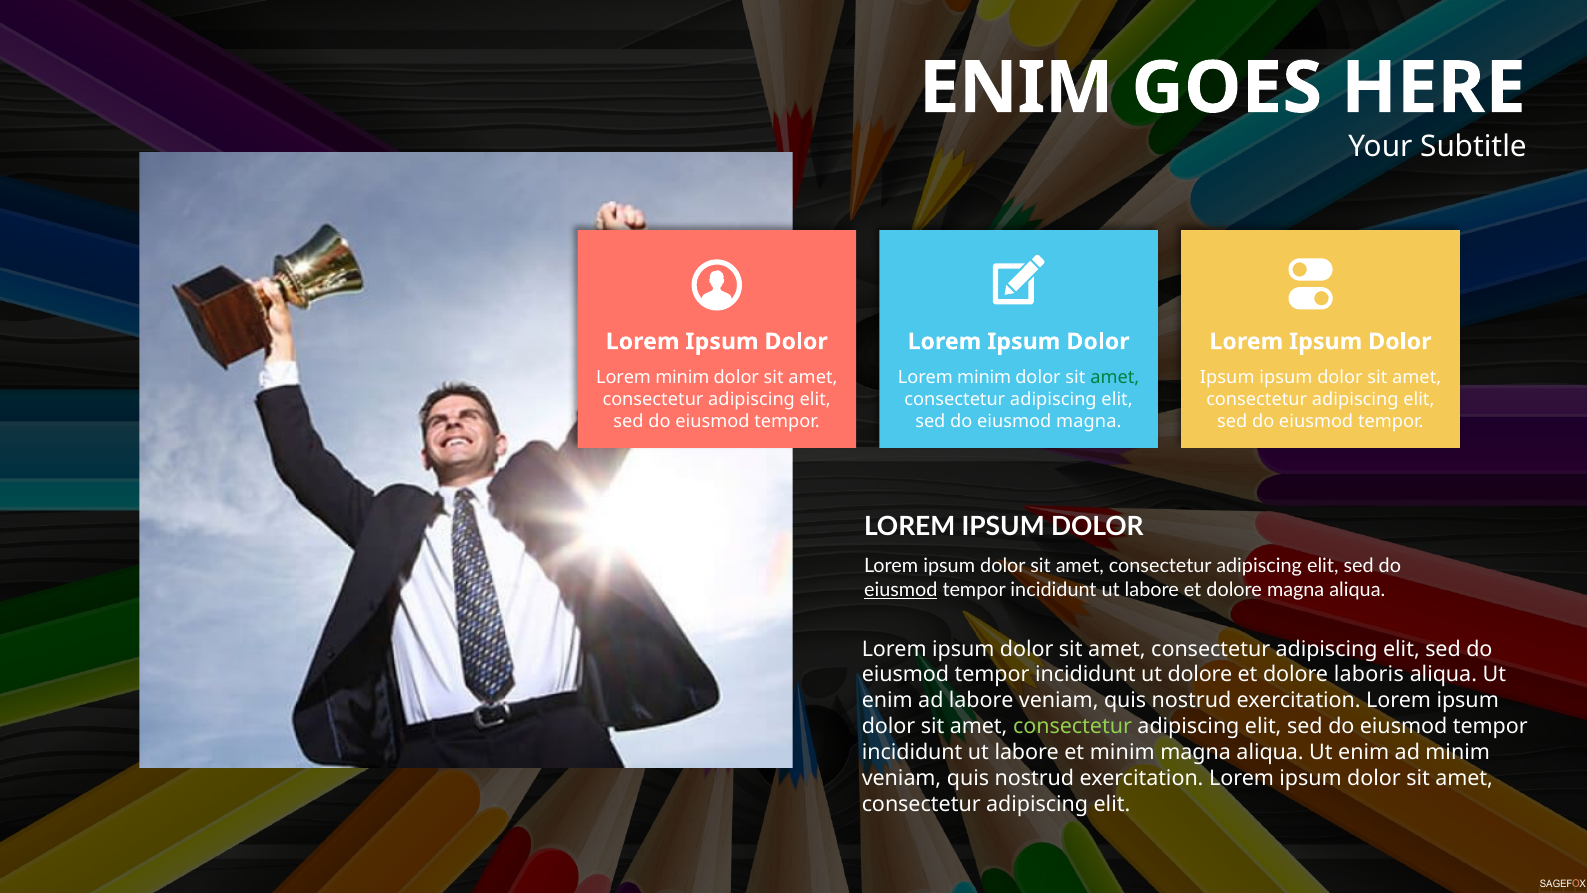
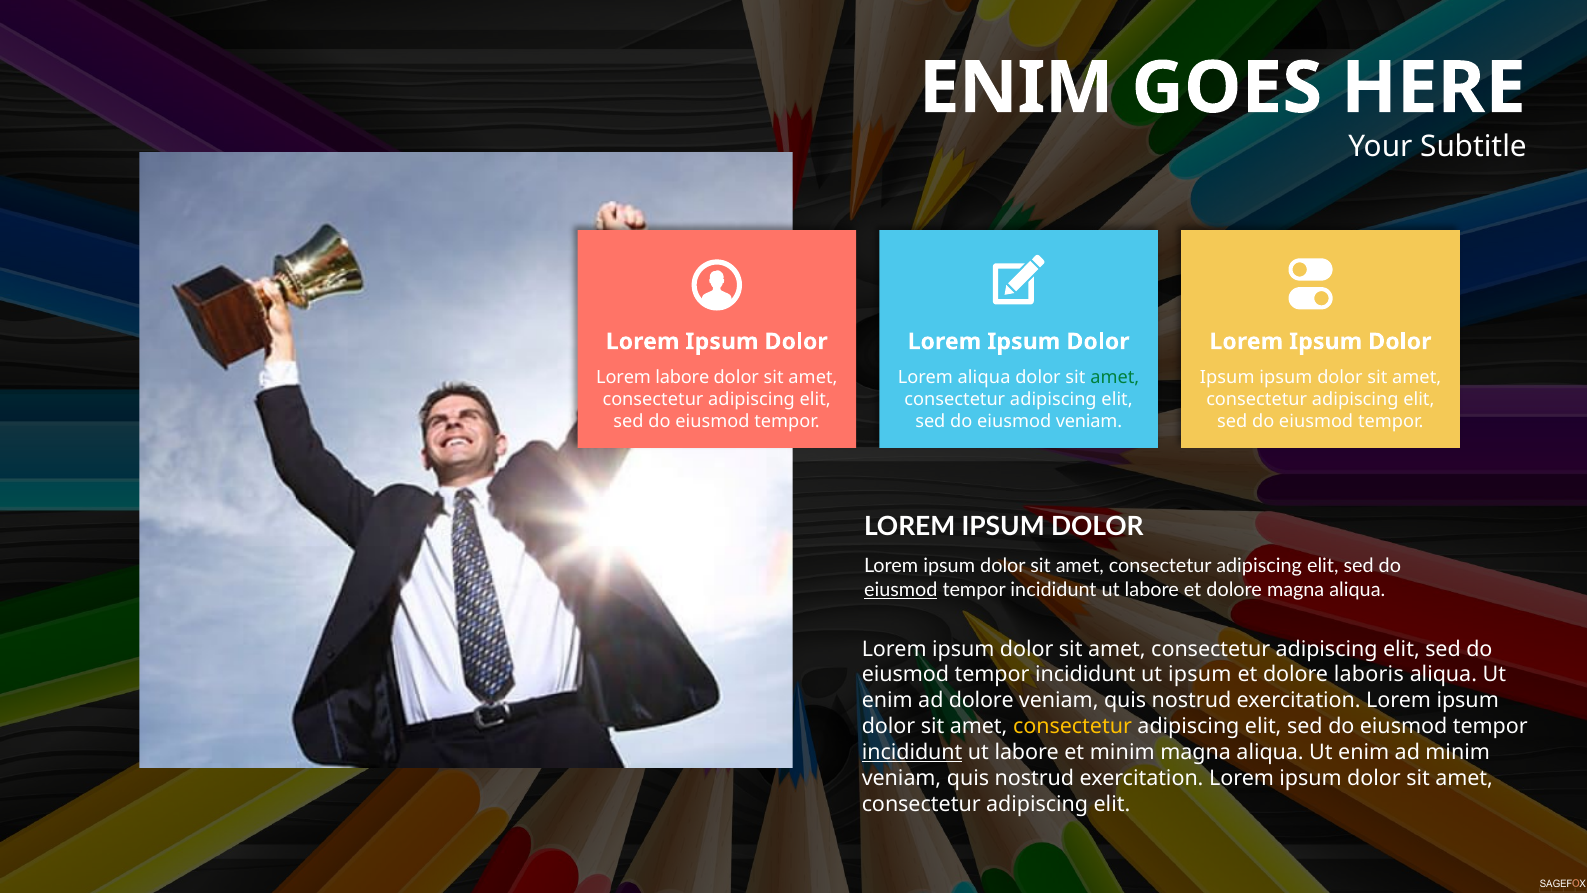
minim at (682, 378): minim -> labore
minim at (984, 378): minim -> aliqua
eiusmod magna: magna -> veniam
ut dolore: dolore -> ipsum
ad labore: labore -> dolore
consectetur at (1072, 726) colour: light green -> yellow
incididunt at (912, 752) underline: none -> present
